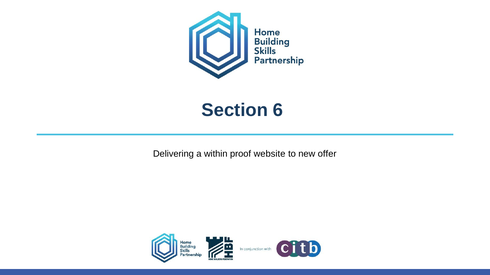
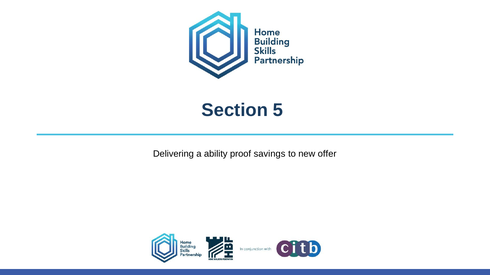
6: 6 -> 5
within: within -> ability
website: website -> savings
